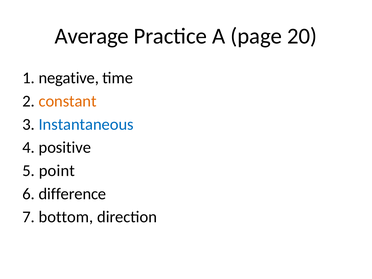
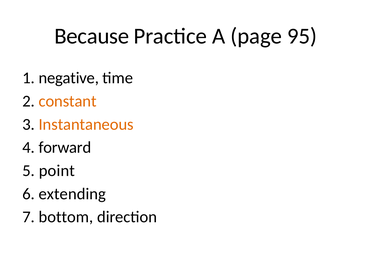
Average: Average -> Because
20: 20 -> 95
Instantaneous colour: blue -> orange
positive: positive -> forward
difference: difference -> extending
